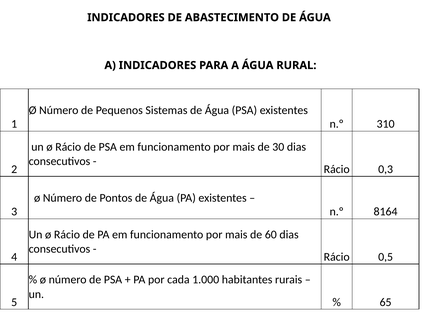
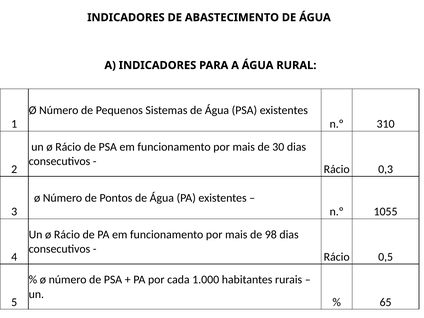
8164: 8164 -> 1055
60: 60 -> 98
